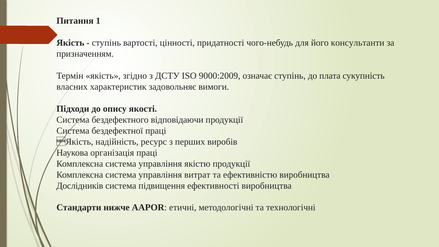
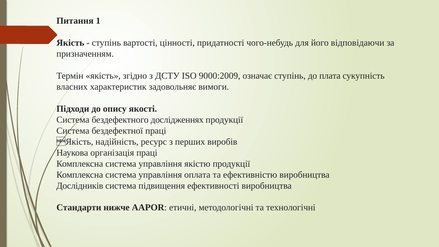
консультанти: консультанти -> відповідаючи
відповідаючи: відповідаючи -> дослідженнях
витрат: витрат -> оплата
